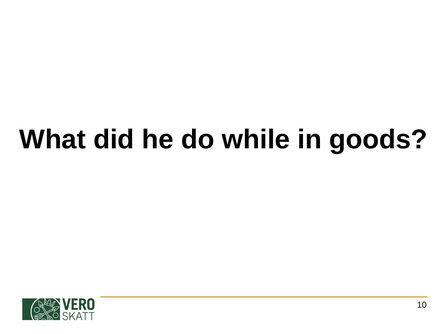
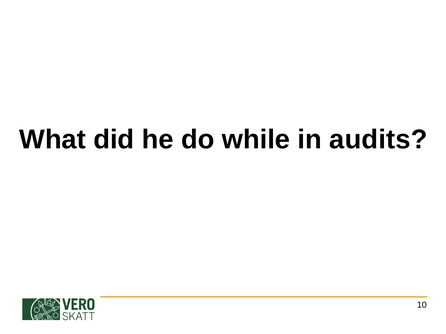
goods: goods -> audits
